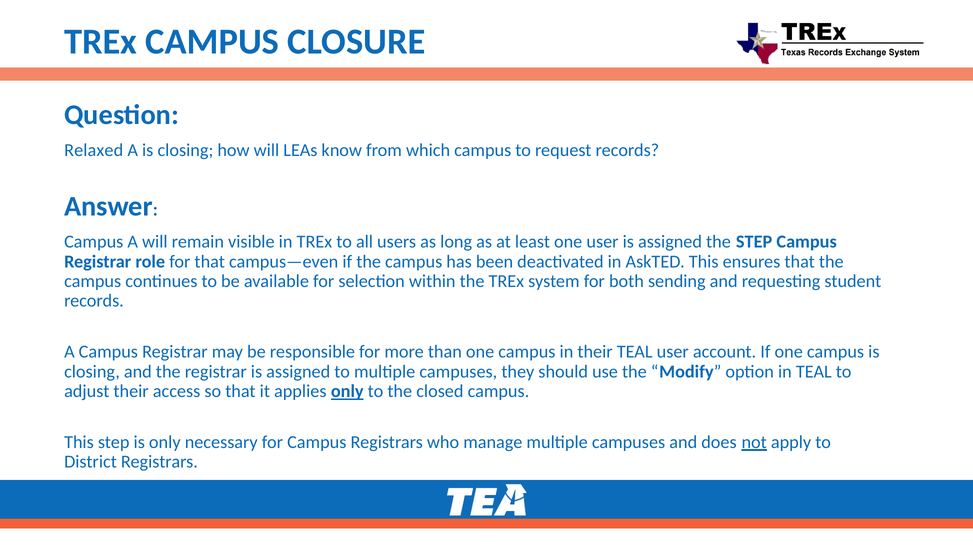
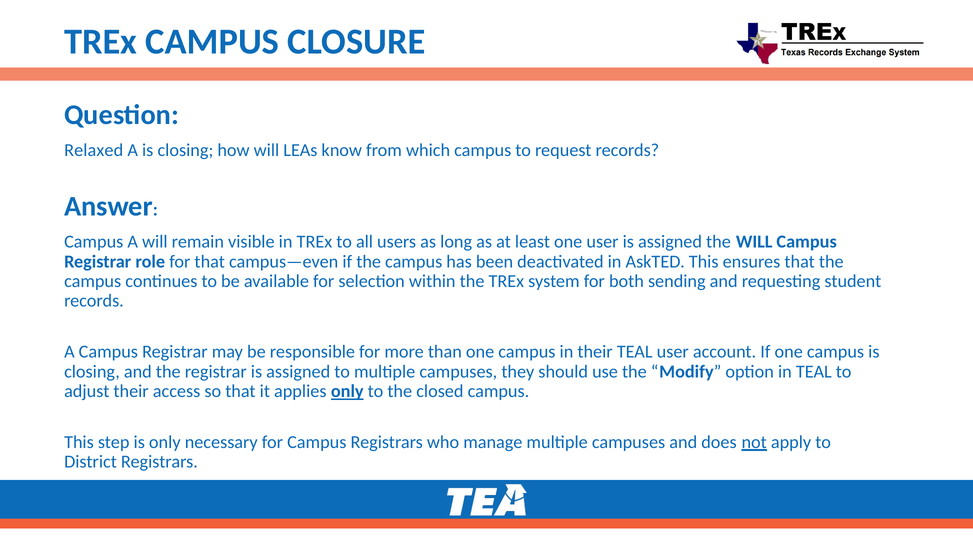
the STEP: STEP -> WILL
